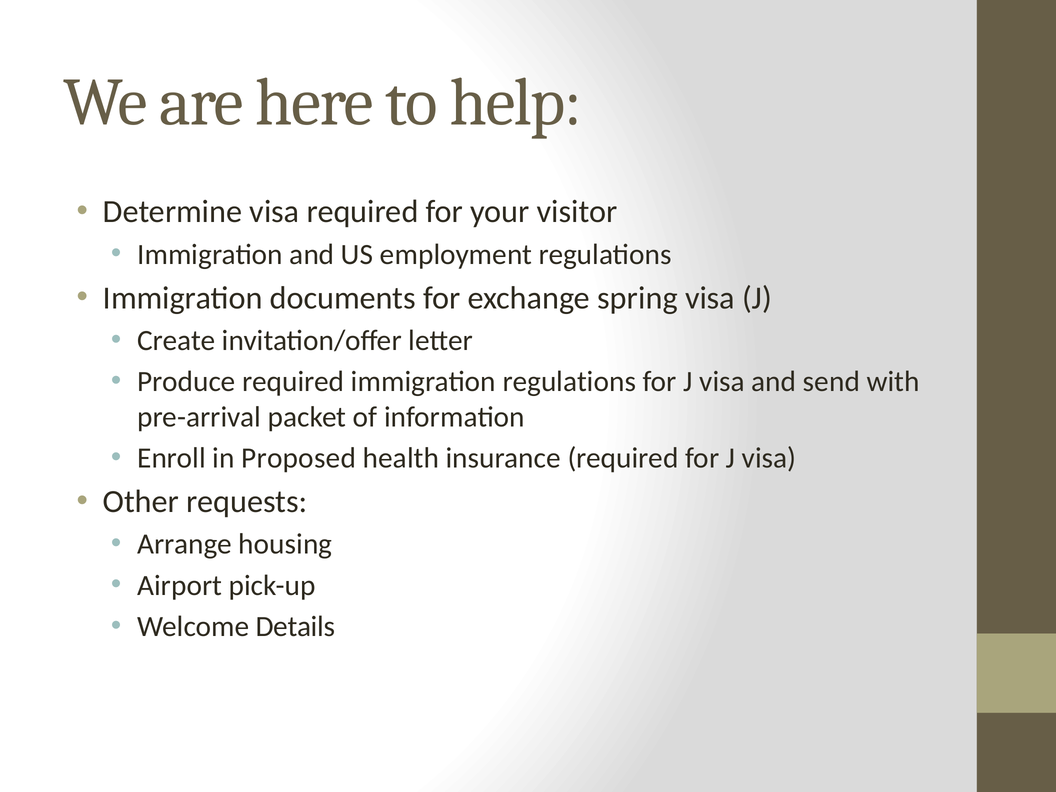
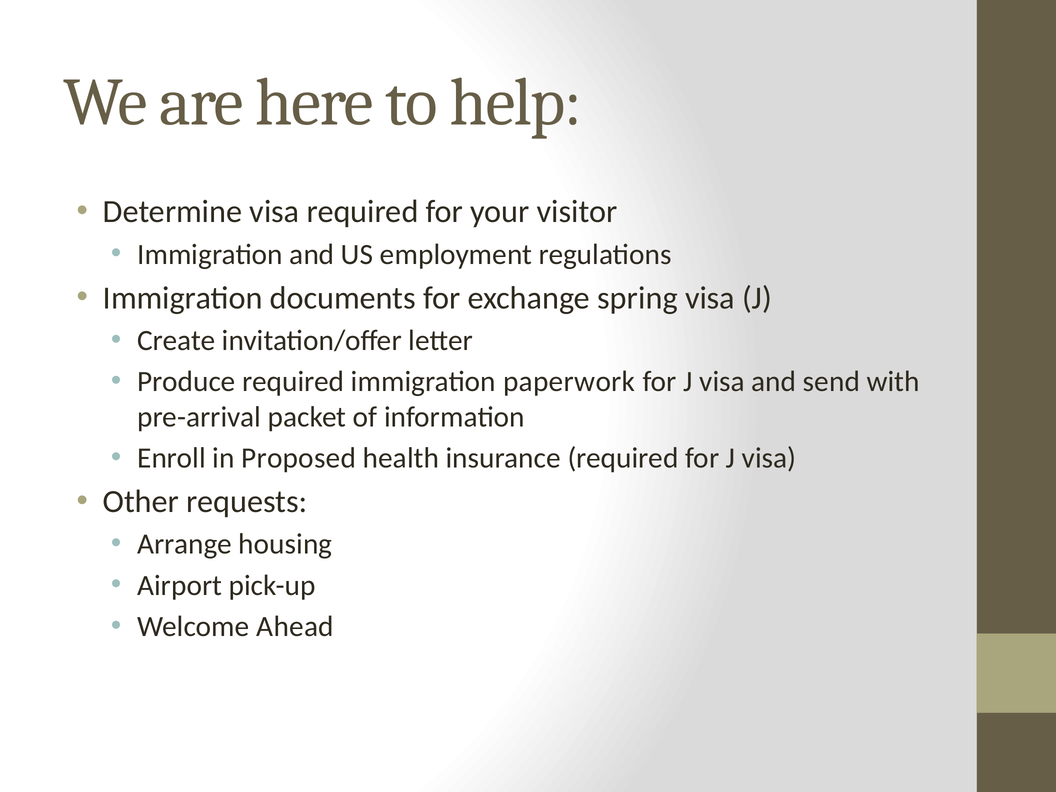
immigration regulations: regulations -> paperwork
Details: Details -> Ahead
